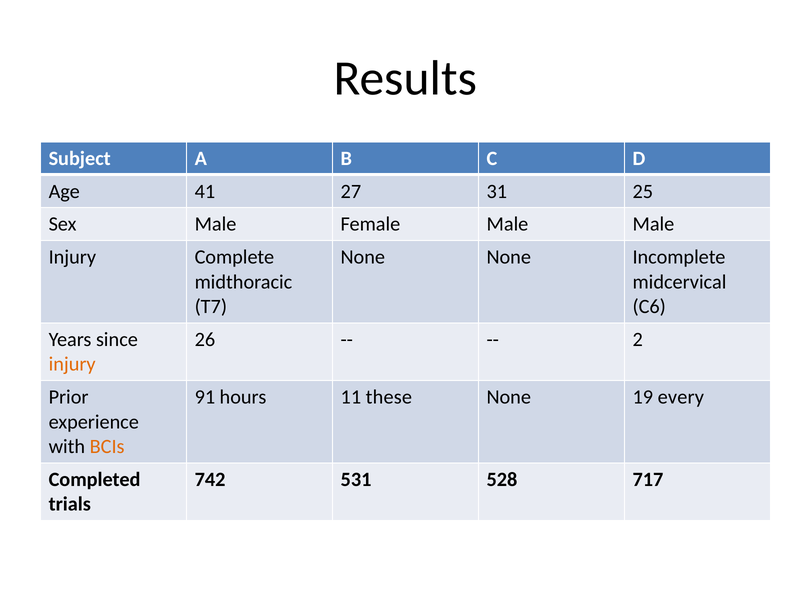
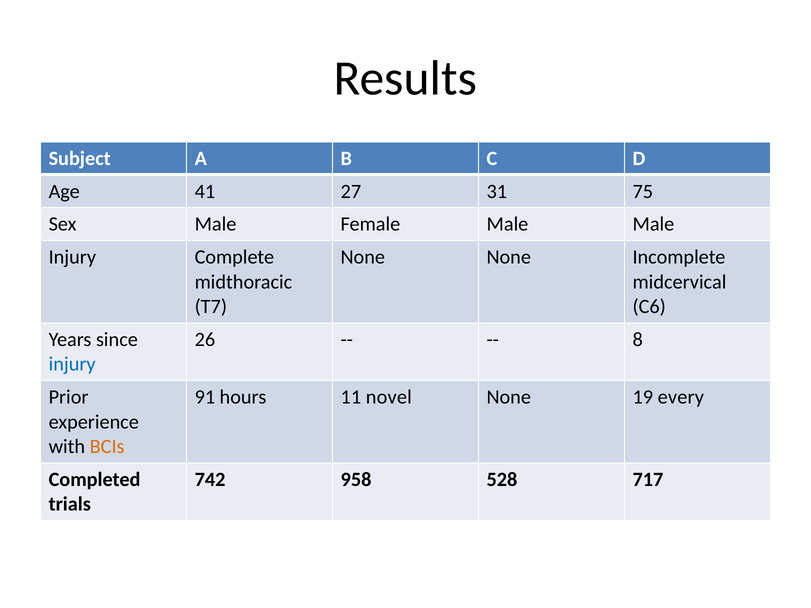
25: 25 -> 75
2: 2 -> 8
injury at (72, 364) colour: orange -> blue
these: these -> novel
531: 531 -> 958
